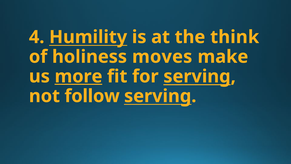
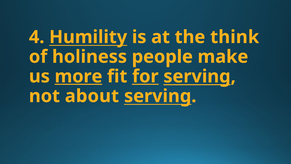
moves: moves -> people
for underline: none -> present
follow: follow -> about
